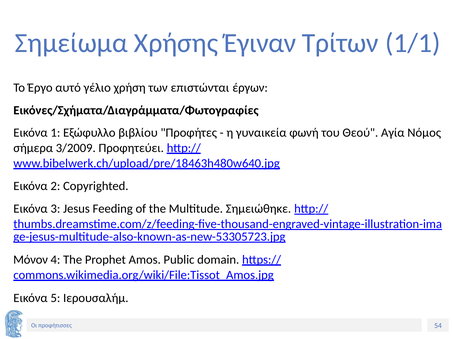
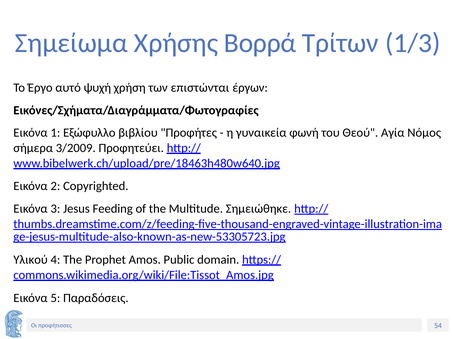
Έγιναν: Έγιναν -> Βορρά
1/1: 1/1 -> 1/3
γέλιο: γέλιο -> ψυχή
Μόνον: Μόνον -> Υλικού
Ιερουσαλήμ: Ιερουσαλήμ -> Παραδόσεις
